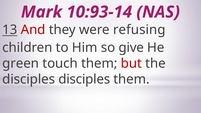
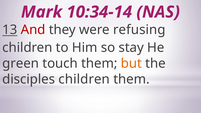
10:93-14: 10:93-14 -> 10:34-14
give: give -> stay
but colour: red -> orange
disciples disciples: disciples -> children
